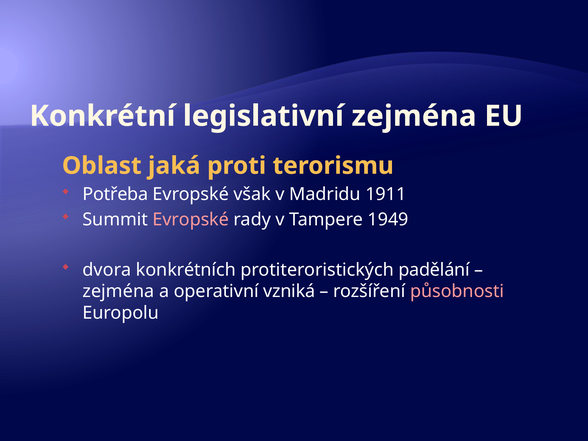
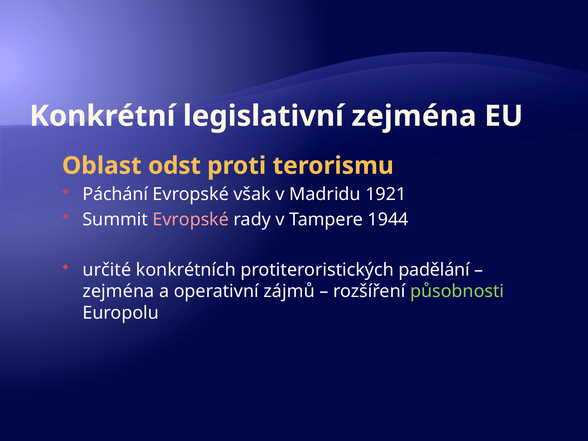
jaká: jaká -> odst
Potřeba: Potřeba -> Páchání
1911: 1911 -> 1921
1949: 1949 -> 1944
dvora: dvora -> určité
vzniká: vzniká -> zájmů
působnosti colour: pink -> light green
